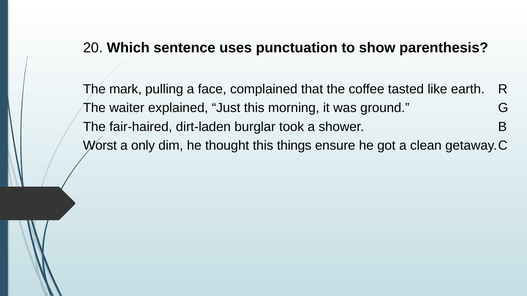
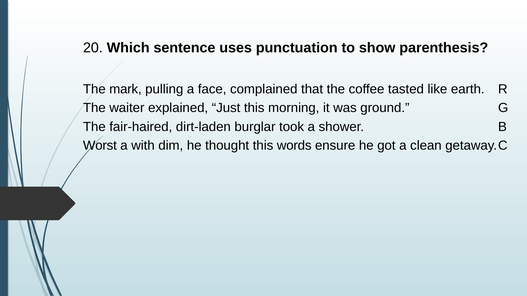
only: only -> with
things: things -> words
